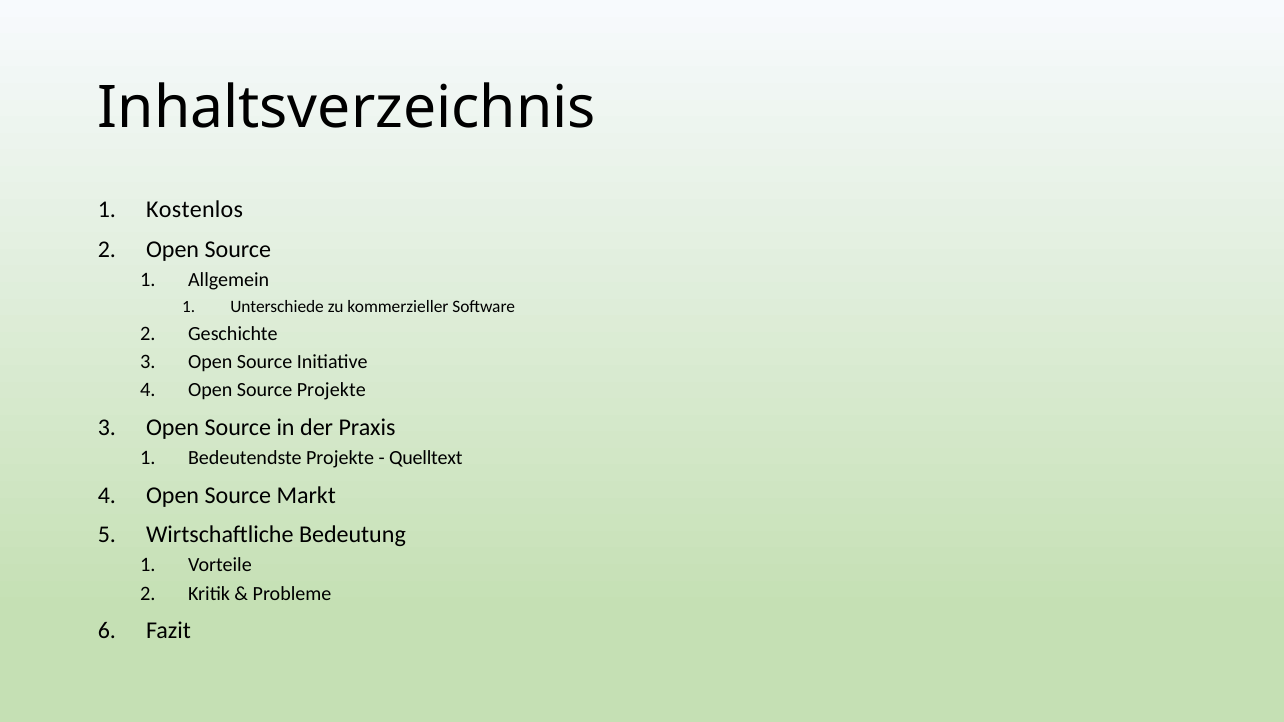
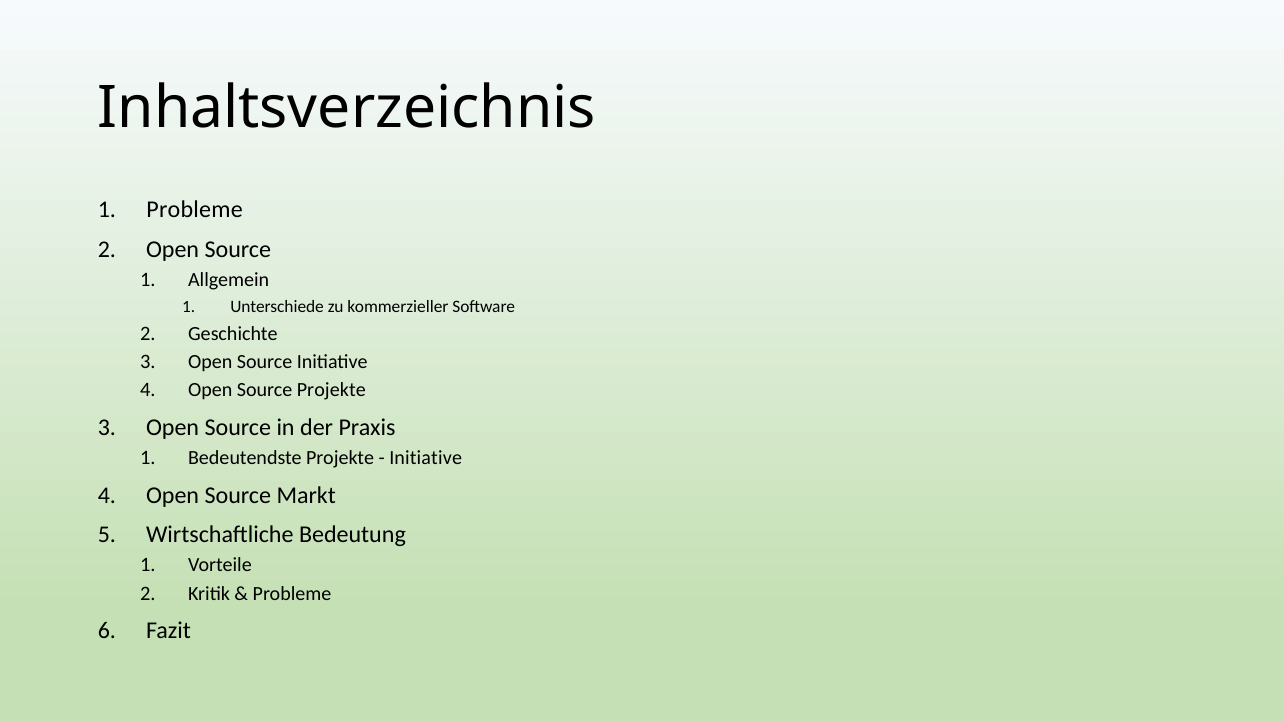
Kostenlos at (195, 210): Kostenlos -> Probleme
Quelltext at (426, 458): Quelltext -> Initiative
